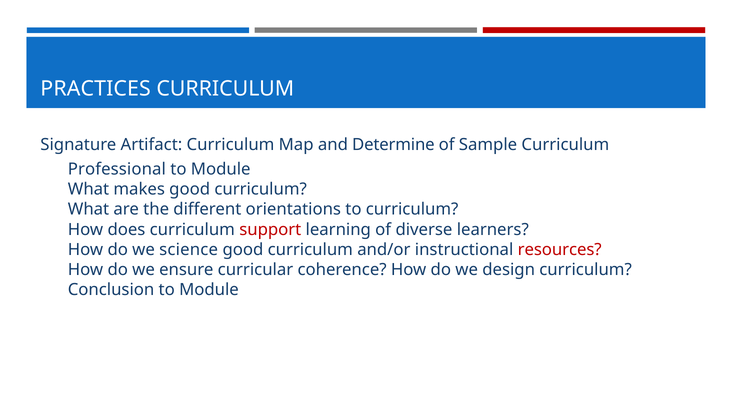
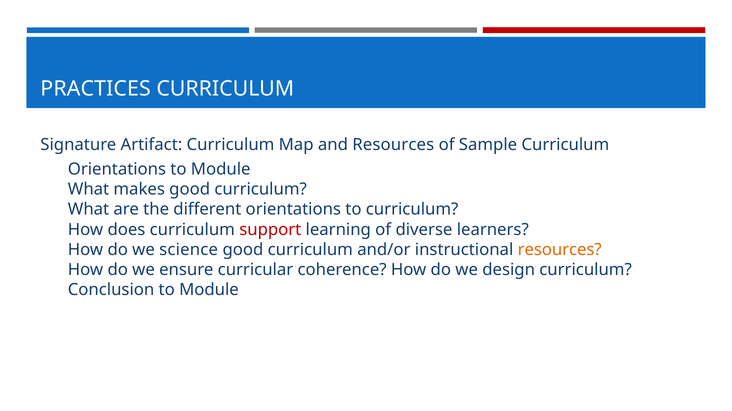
and Determine: Determine -> Resources
Professional at (117, 170): Professional -> Orientations
resources at (560, 250) colour: red -> orange
